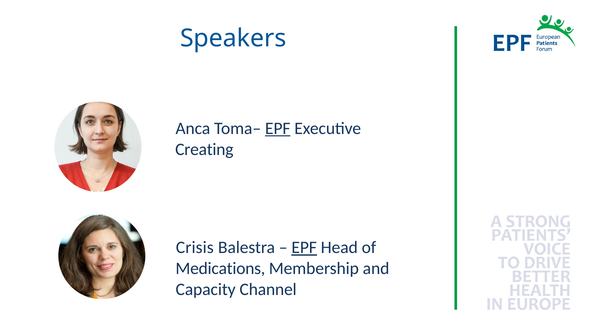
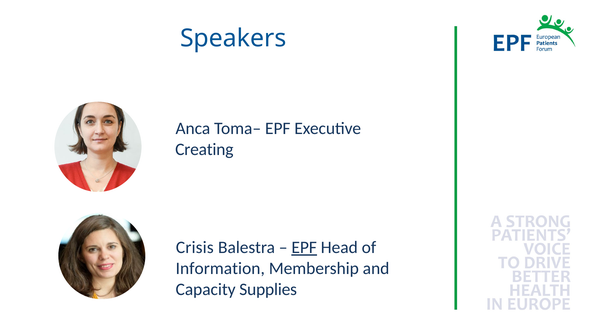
EPF at (278, 128) underline: present -> none
Medications: Medications -> Information
Channel: Channel -> Supplies
